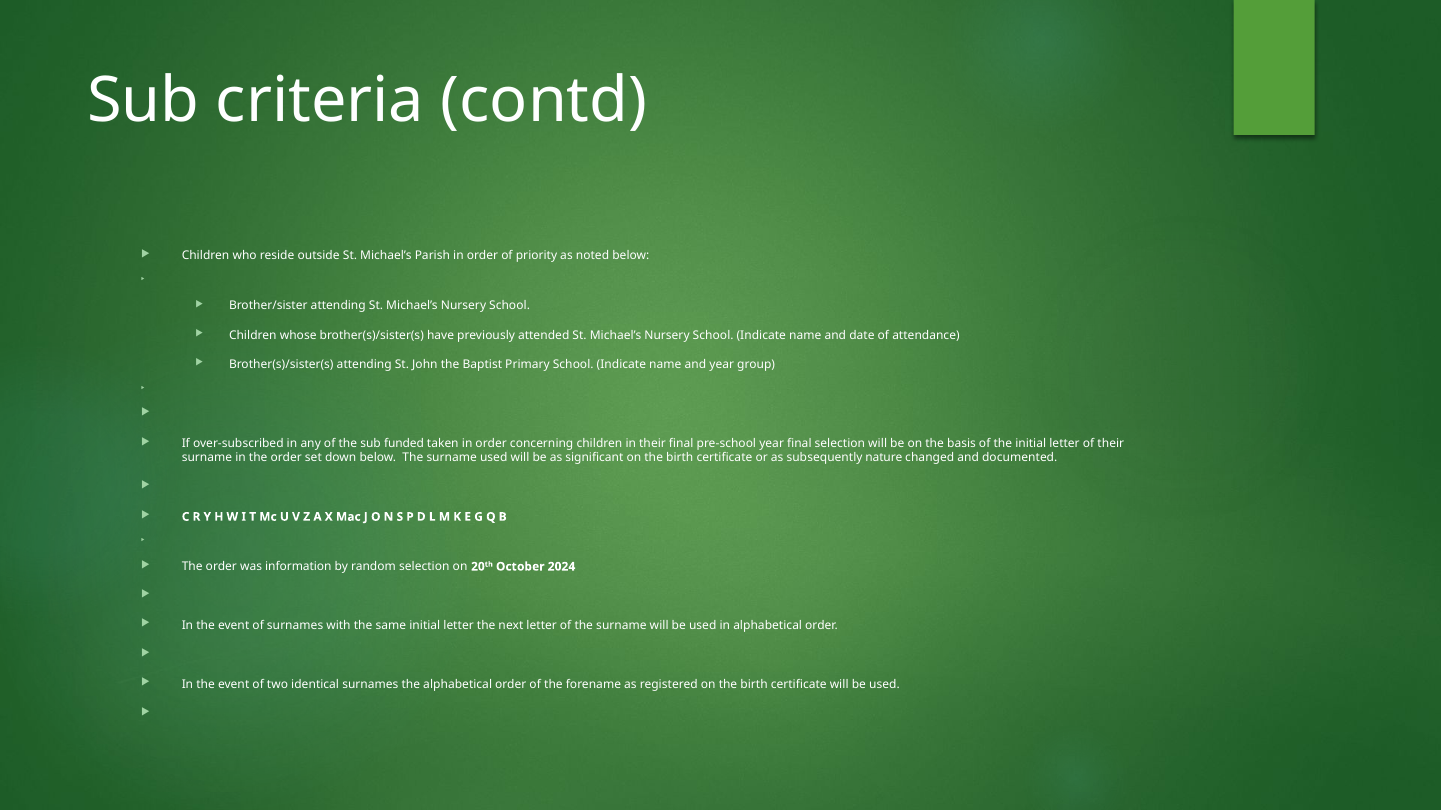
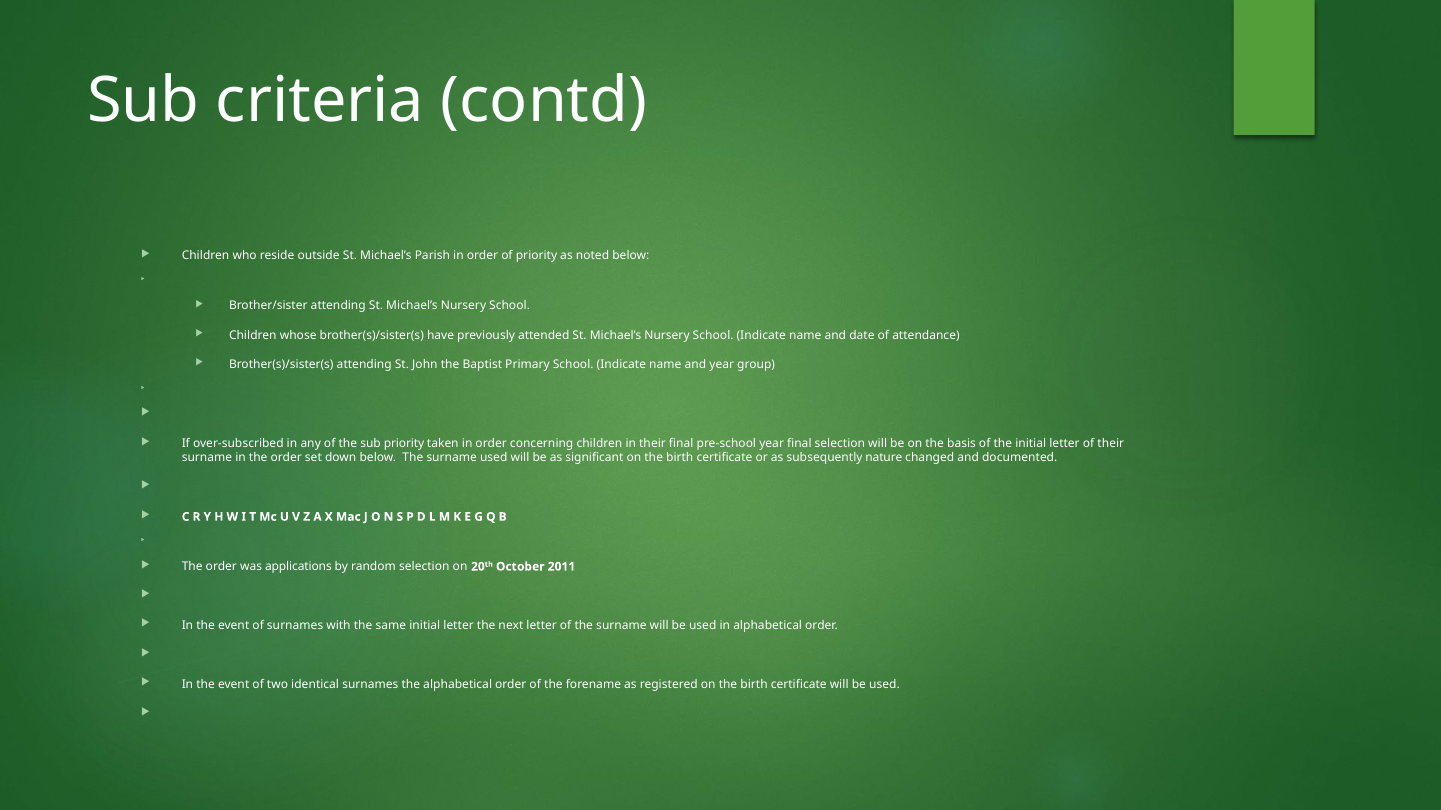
sub funded: funded -> priority
information: information -> applications
2024: 2024 -> 2011
